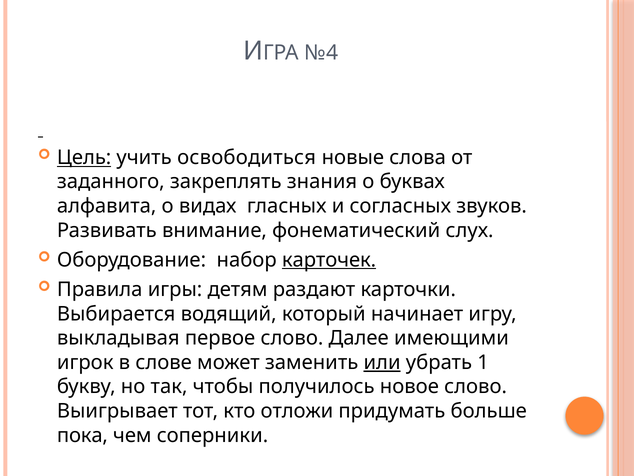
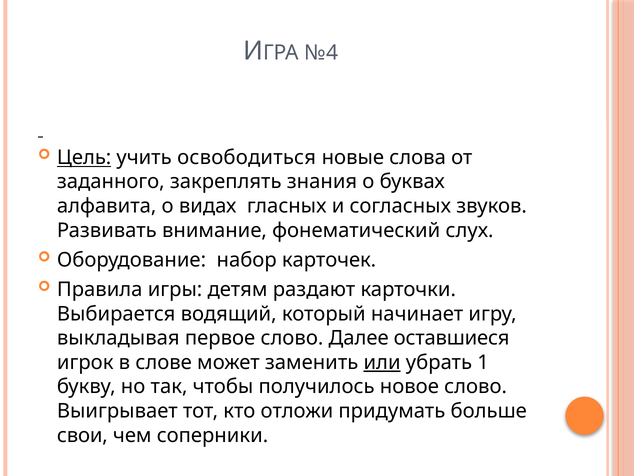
карточек underline: present -> none
имеющими: имеющими -> оставшиеся
пока: пока -> свои
